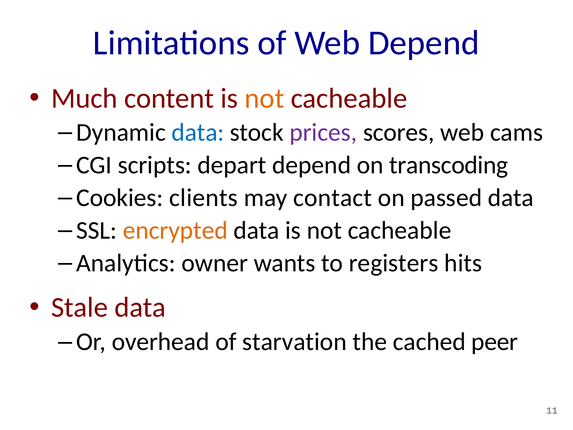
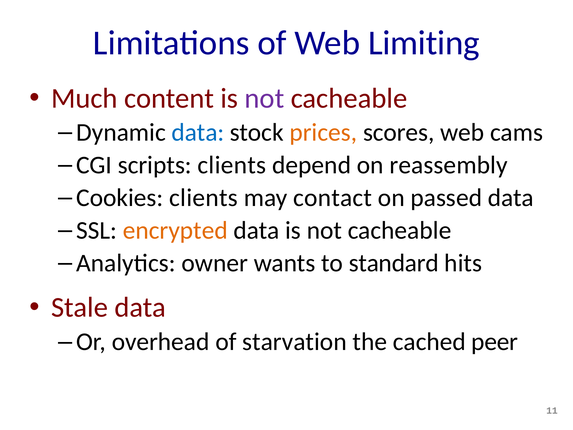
Web Depend: Depend -> Limiting
not at (264, 98) colour: orange -> purple
prices colour: purple -> orange
scripts depart: depart -> clients
transcoding: transcoding -> reassembly
registers: registers -> standard
